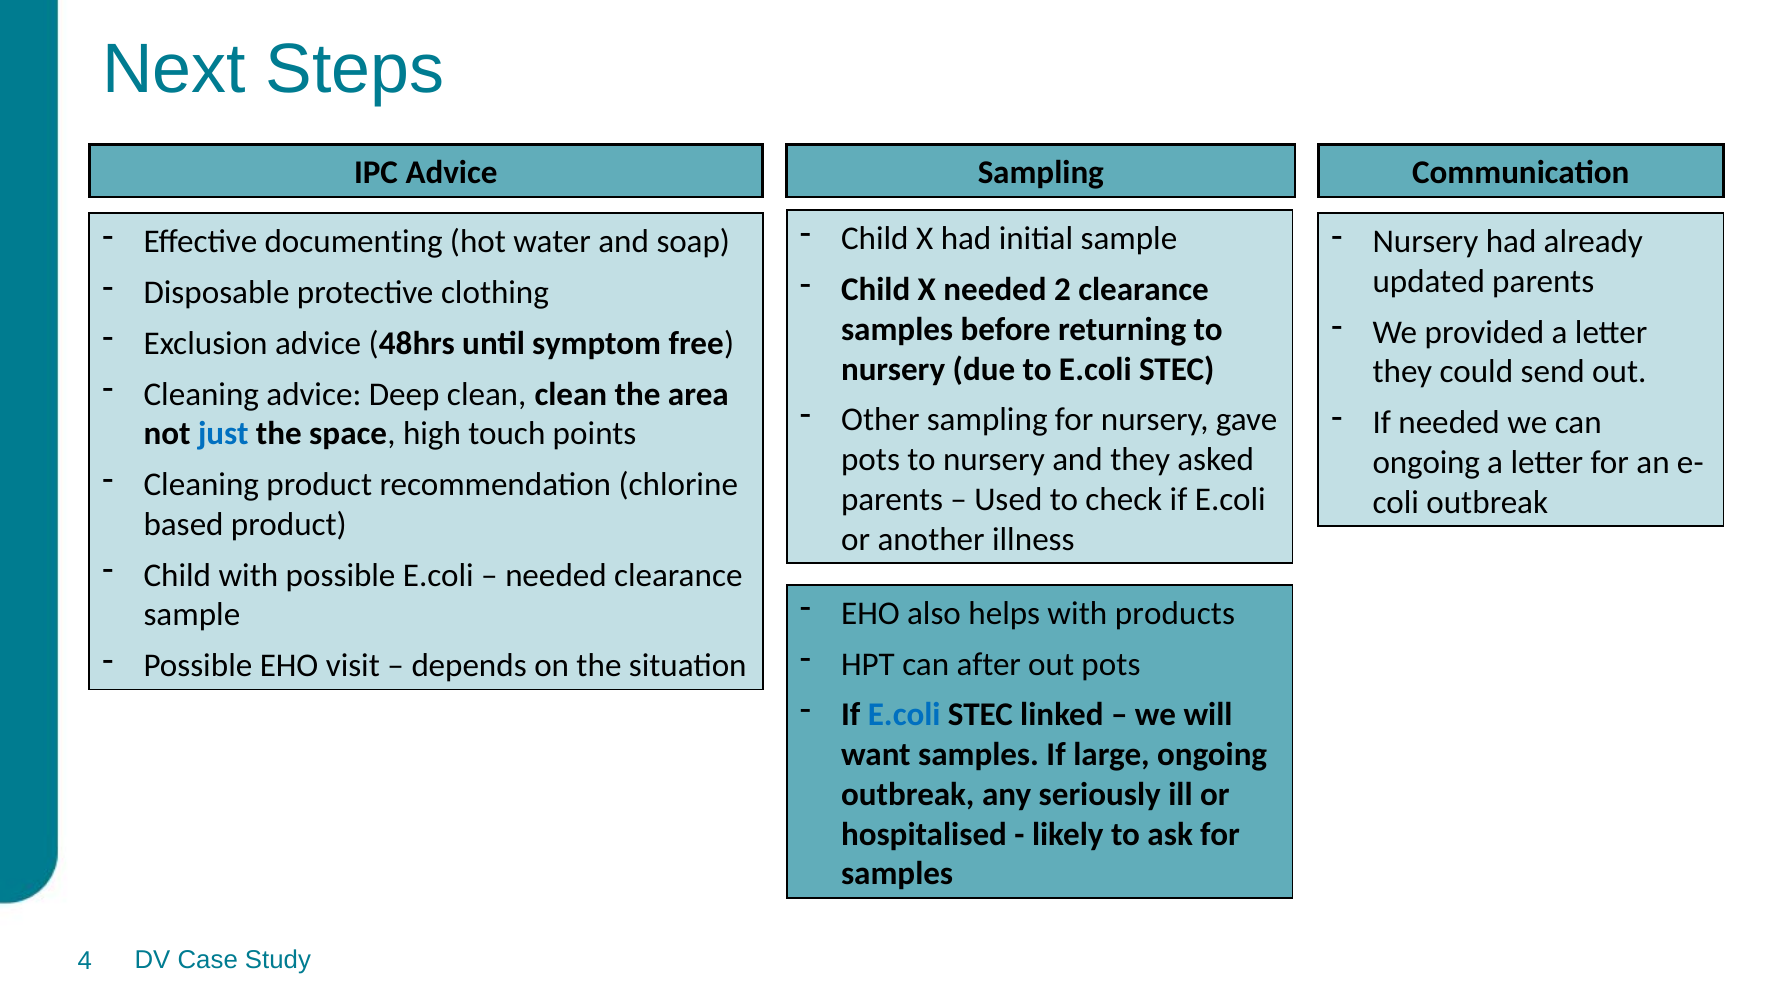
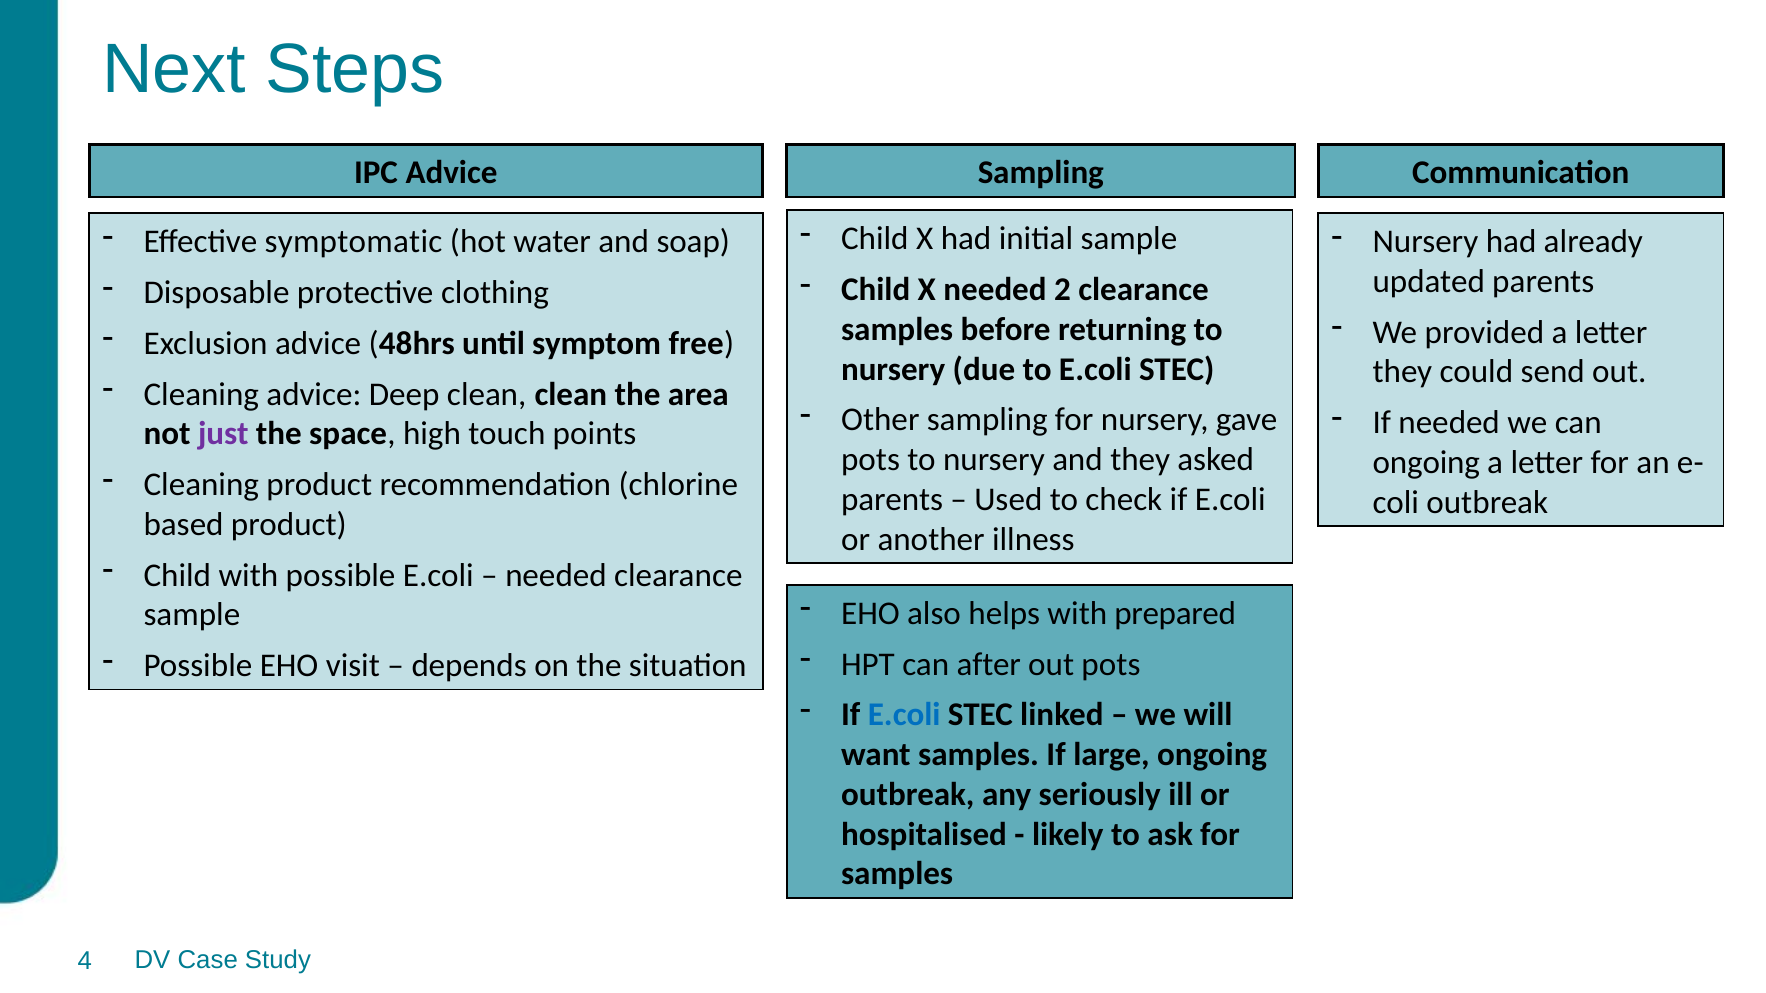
documenting: documenting -> symptomatic
just colour: blue -> purple
products: products -> prepared
